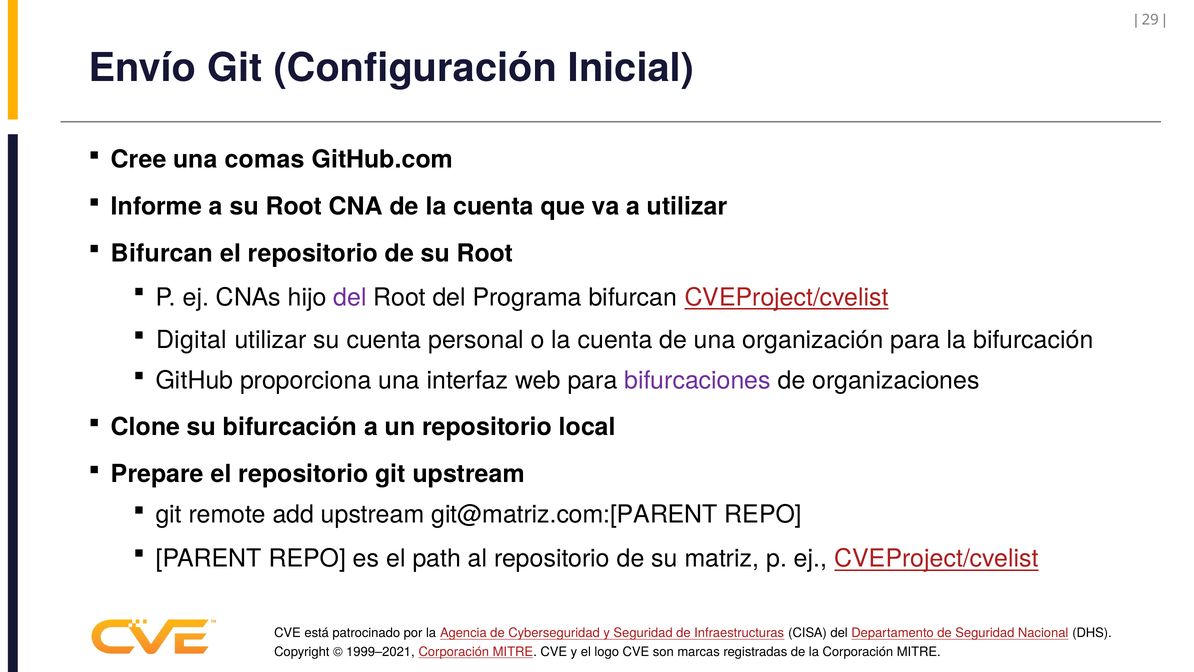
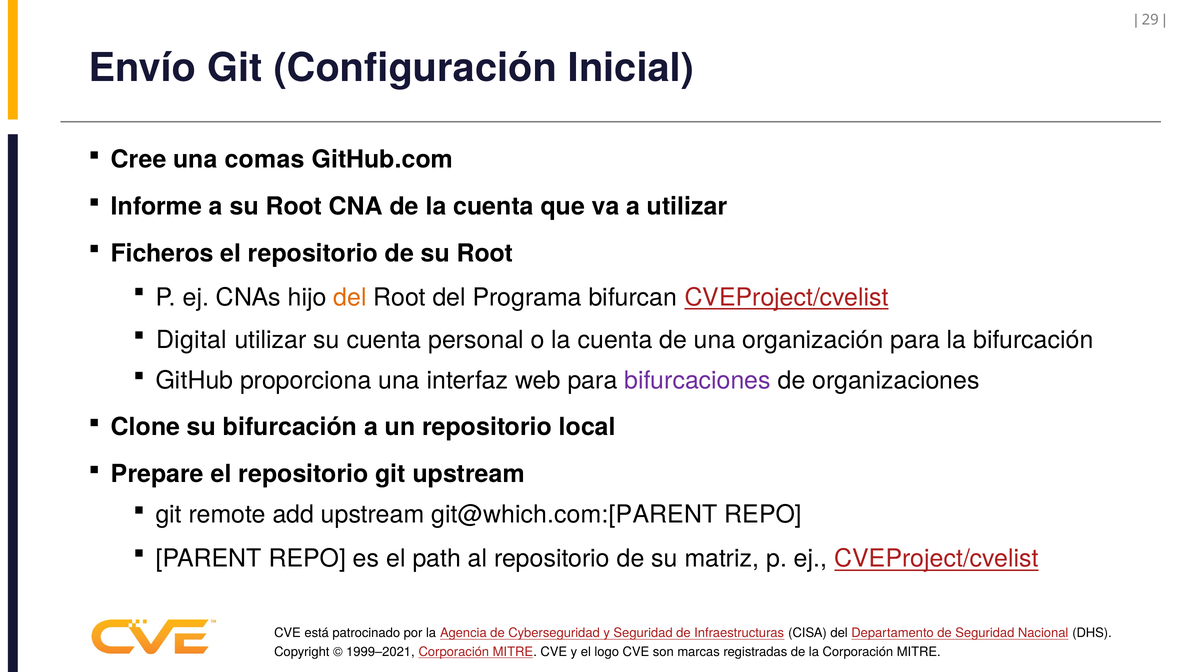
Bifurcan at (162, 253): Bifurcan -> Ficheros
del at (350, 297) colour: purple -> orange
git@matriz.com:[PARENT: git@matriz.com:[PARENT -> git@which.com:[PARENT
